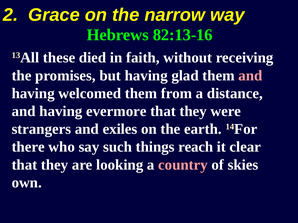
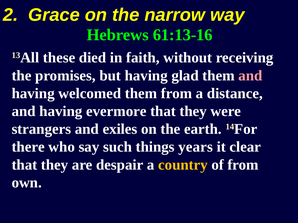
82:13-16: 82:13-16 -> 61:13-16
reach: reach -> years
looking: looking -> despair
country colour: pink -> yellow
of skies: skies -> from
